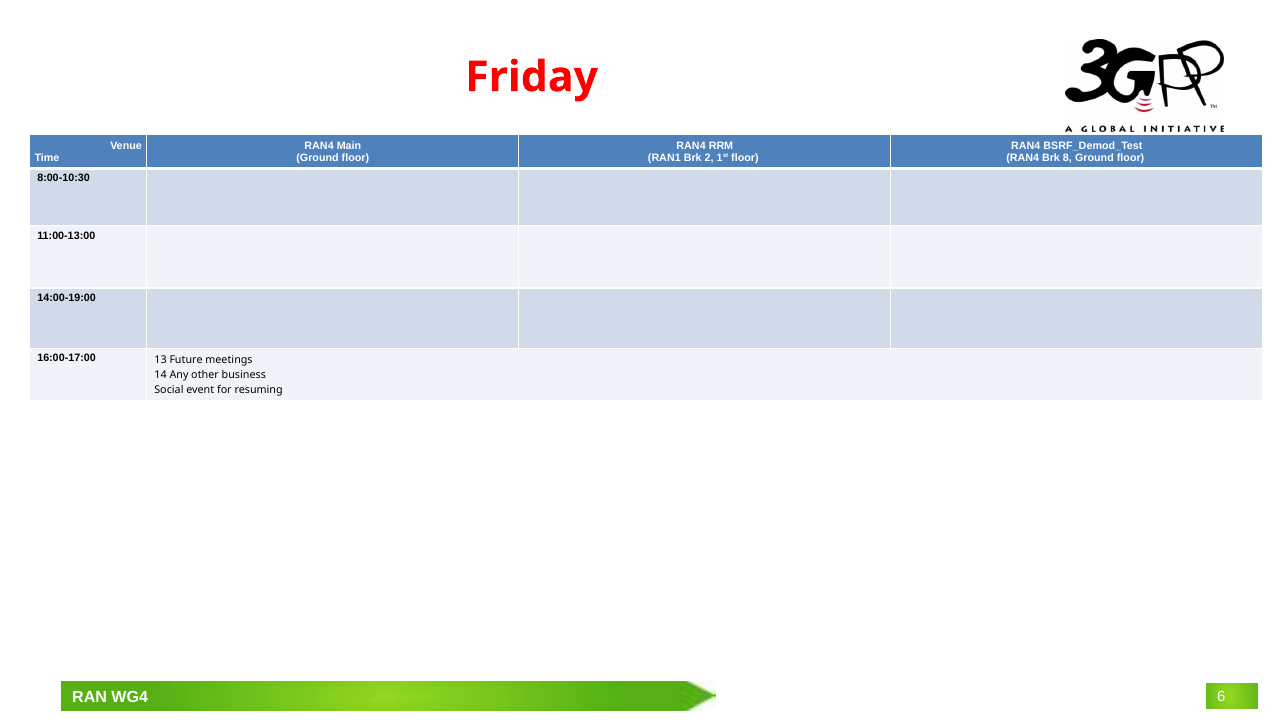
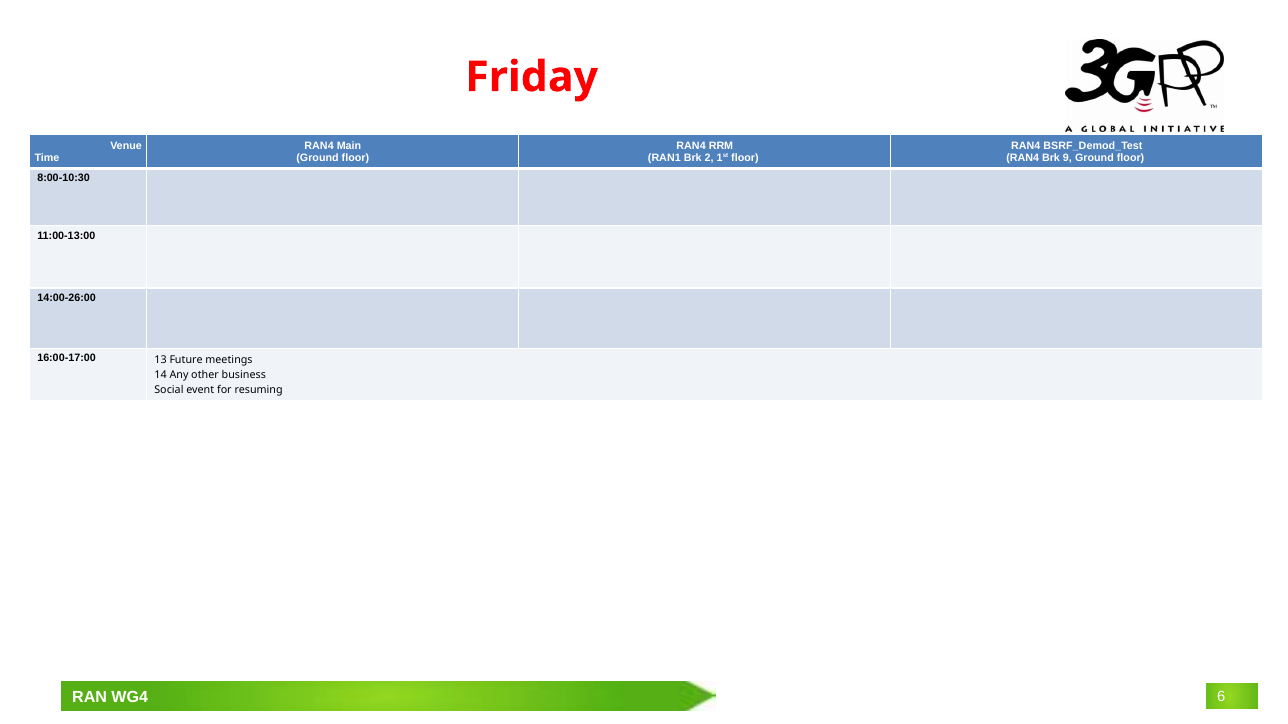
8: 8 -> 9
14:00-19:00: 14:00-19:00 -> 14:00-26:00
